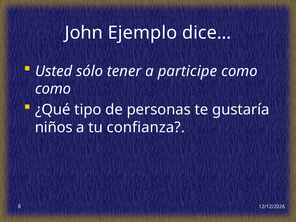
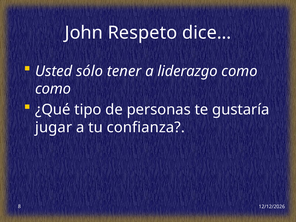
Ejemplo: Ejemplo -> Respeto
participe: participe -> liderazgo
niños: niños -> jugar
